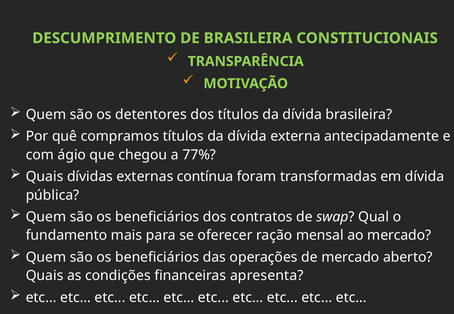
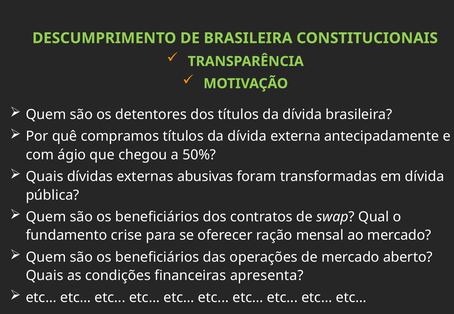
77%: 77% -> 50%
contínua: contínua -> abusivas
mais: mais -> crise
